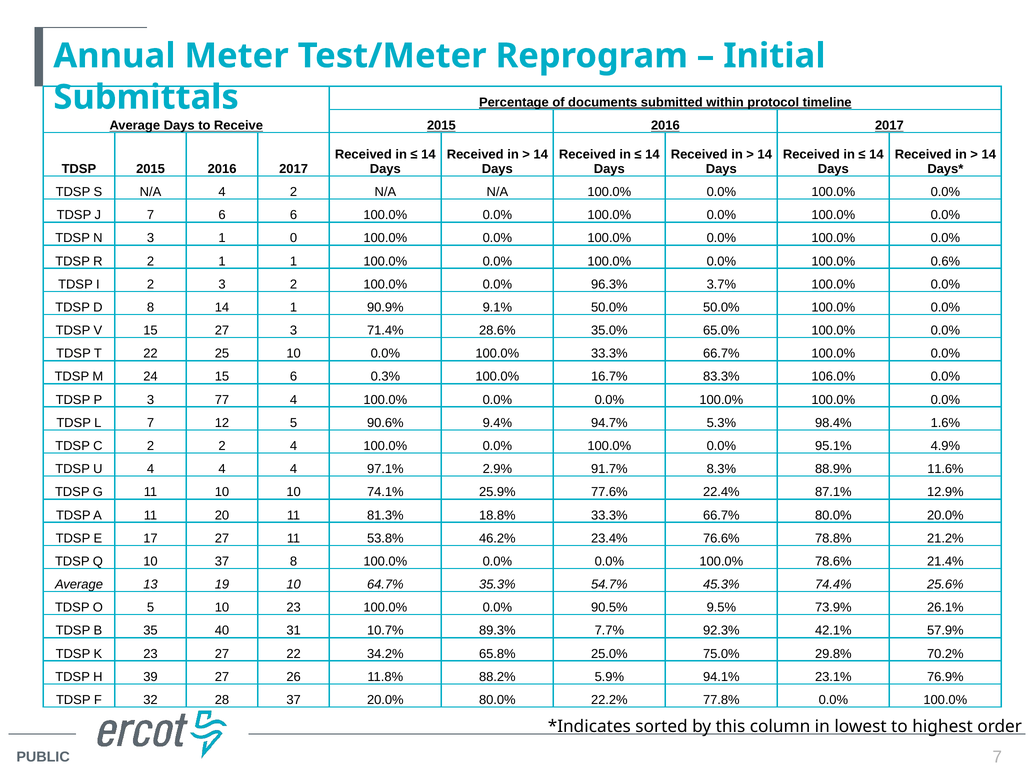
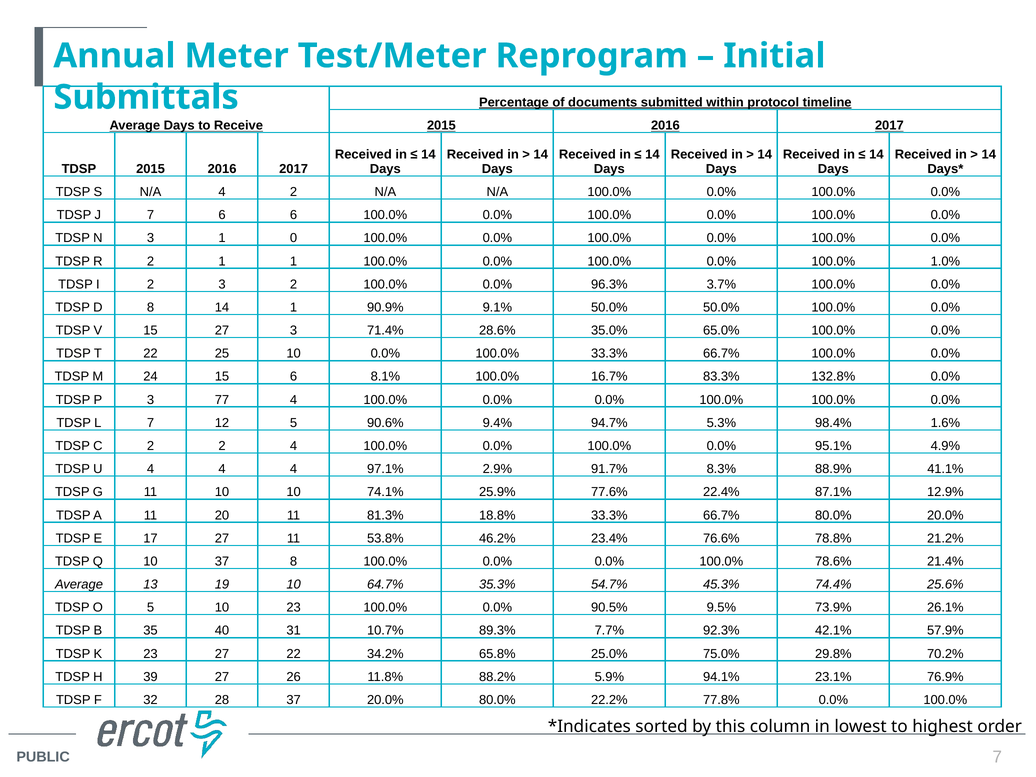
0.6%: 0.6% -> 1.0%
0.3%: 0.3% -> 8.1%
106.0%: 106.0% -> 132.8%
11.6%: 11.6% -> 41.1%
